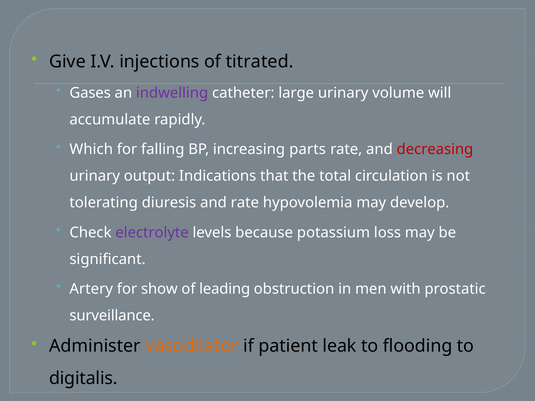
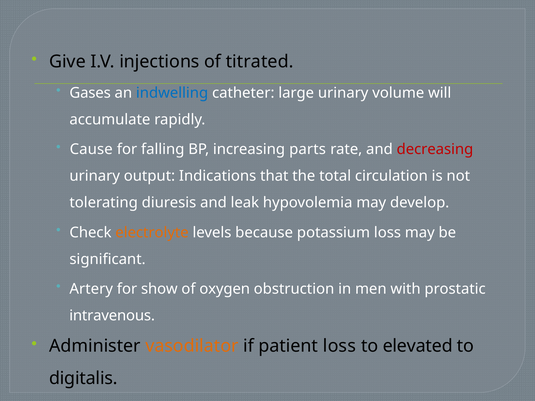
indwelling colour: purple -> blue
Which: Which -> Cause
and rate: rate -> leak
electrolyte colour: purple -> orange
leading: leading -> oxygen
surveillance: surveillance -> intravenous
patient leak: leak -> loss
flooding: flooding -> elevated
